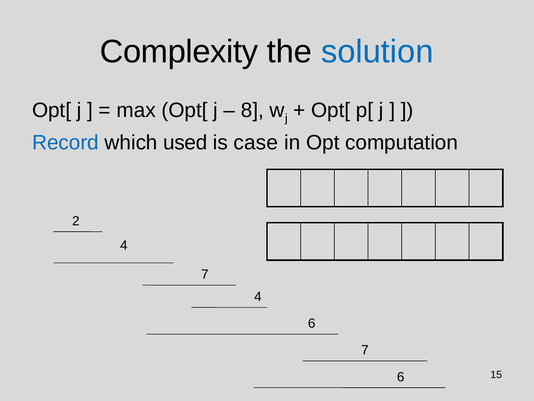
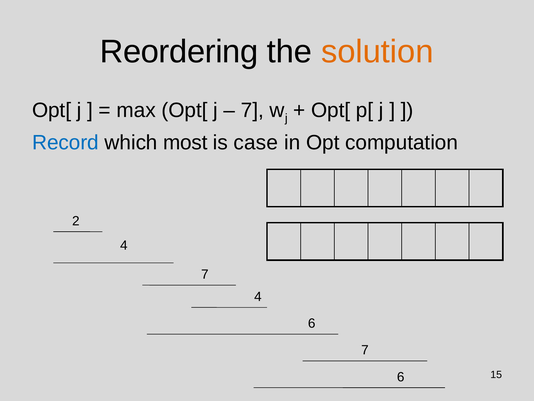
Complexity: Complexity -> Reordering
solution colour: blue -> orange
8 at (252, 110): 8 -> 7
used: used -> most
